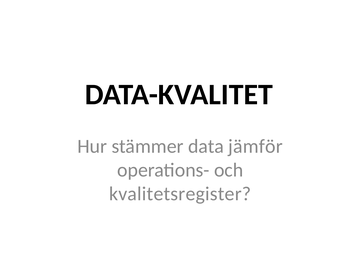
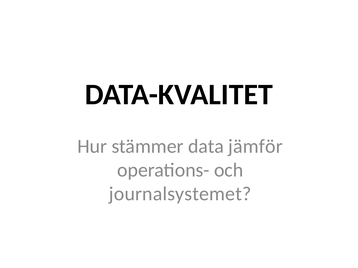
kvalitetsregister: kvalitetsregister -> journalsystemet
